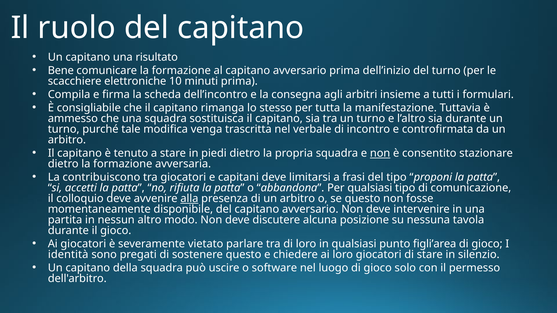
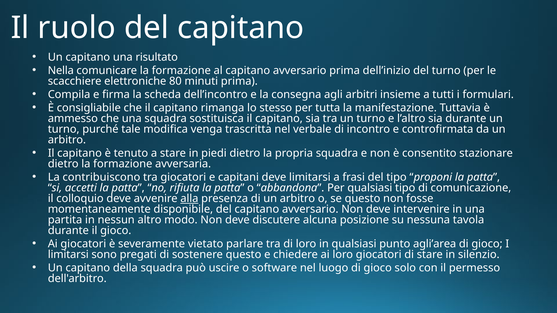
Bene: Bene -> Nella
10: 10 -> 80
non at (380, 153) underline: present -> none
figli’area: figli’area -> agli’area
identità at (68, 255): identità -> limitarsi
